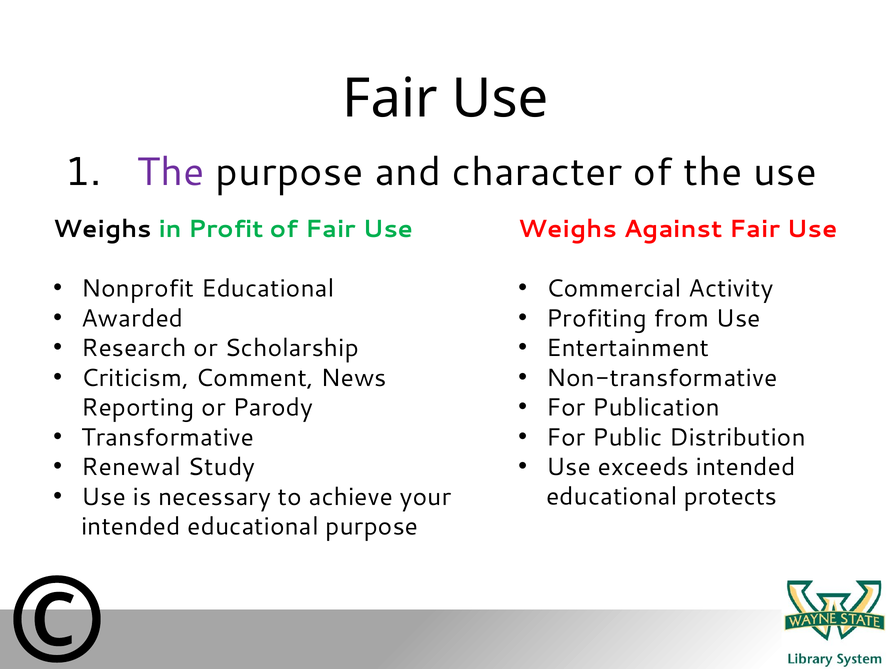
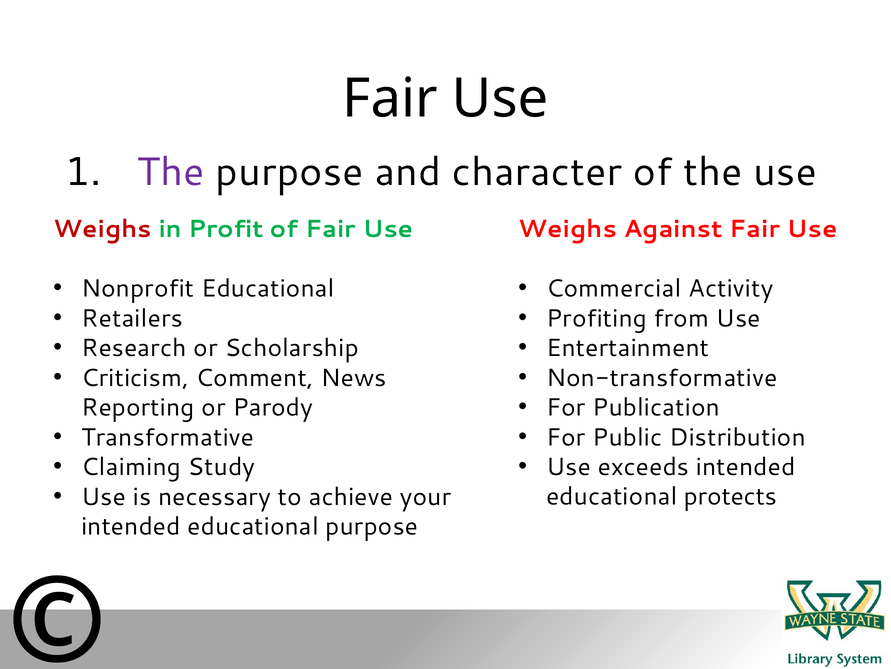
Weighs at (103, 229) colour: black -> red
Awarded: Awarded -> Retailers
Renewal: Renewal -> Claiming
